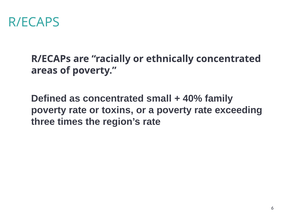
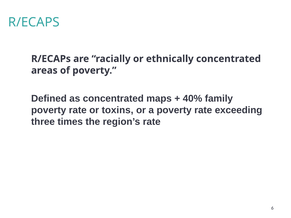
small: small -> maps
